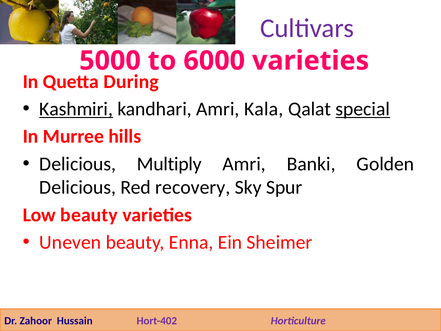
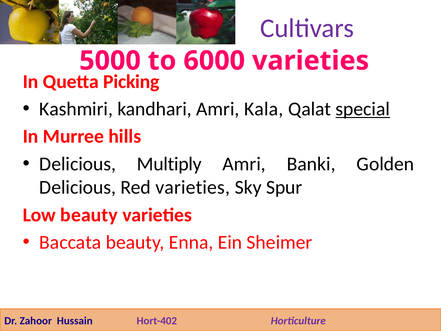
During: During -> Picking
Kashmiri underline: present -> none
Red recovery: recovery -> varieties
Uneven: Uneven -> Baccata
